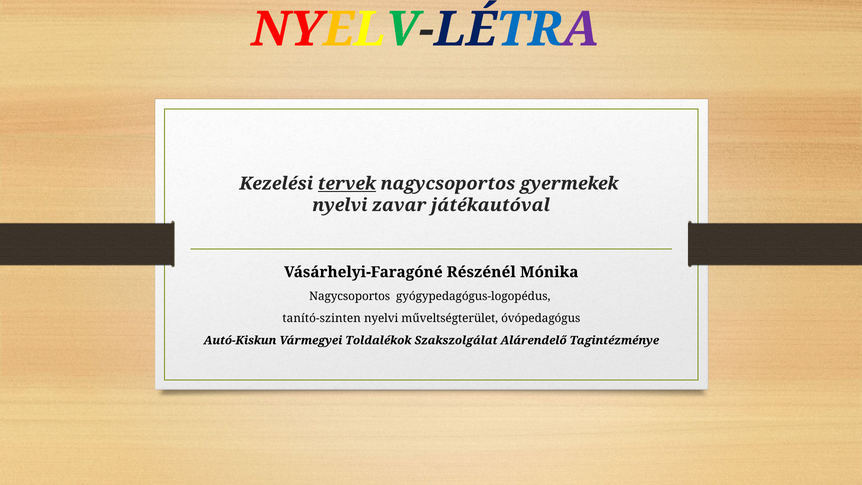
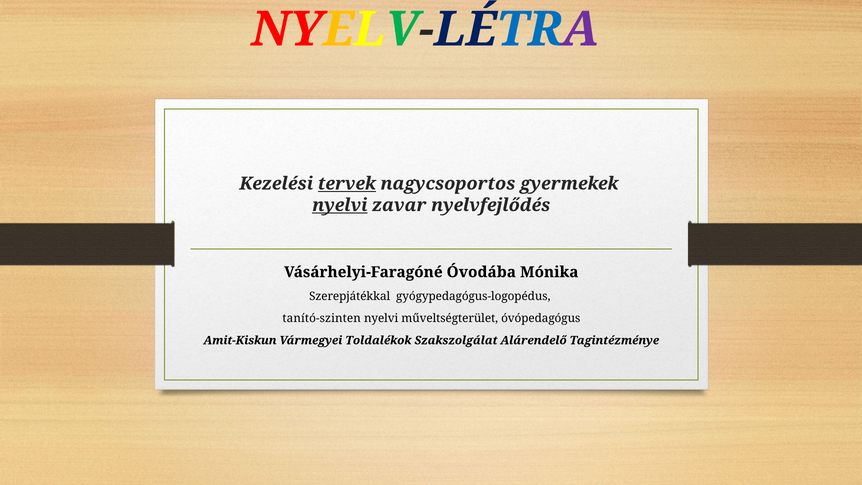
nyelvi at (340, 205) underline: none -> present
játékautóval: játékautóval -> nyelvfejlődés
Részénél: Részénél -> Óvodába
Nagycsoportos at (350, 296): Nagycsoportos -> Szerepjátékkal
Autó-Kiskun: Autó-Kiskun -> Amit-Kiskun
